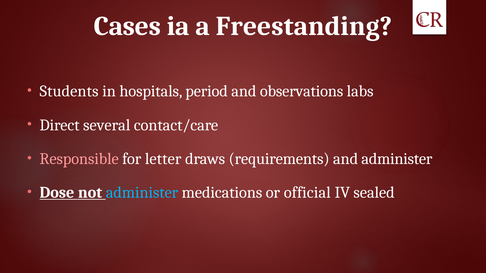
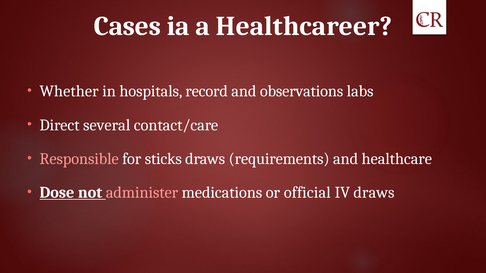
Freestanding: Freestanding -> Healthcareer
Students: Students -> Whether
period: period -> record
letter: letter -> sticks
and administer: administer -> healthcare
administer at (142, 193) colour: light blue -> pink
IV sealed: sealed -> draws
